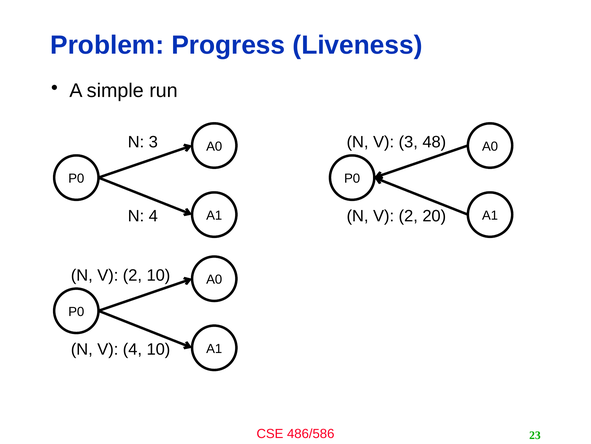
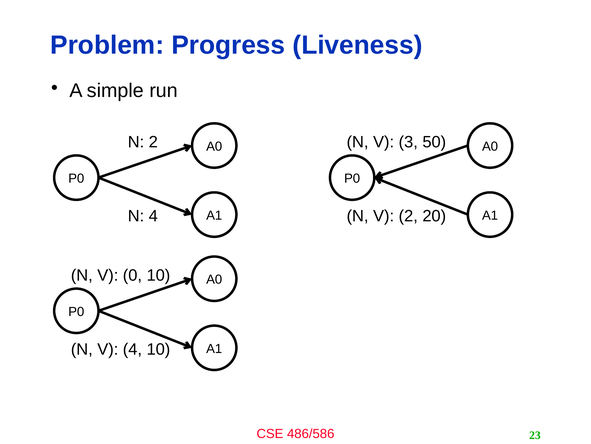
N 3: 3 -> 2
48: 48 -> 50
2 at (132, 275): 2 -> 0
